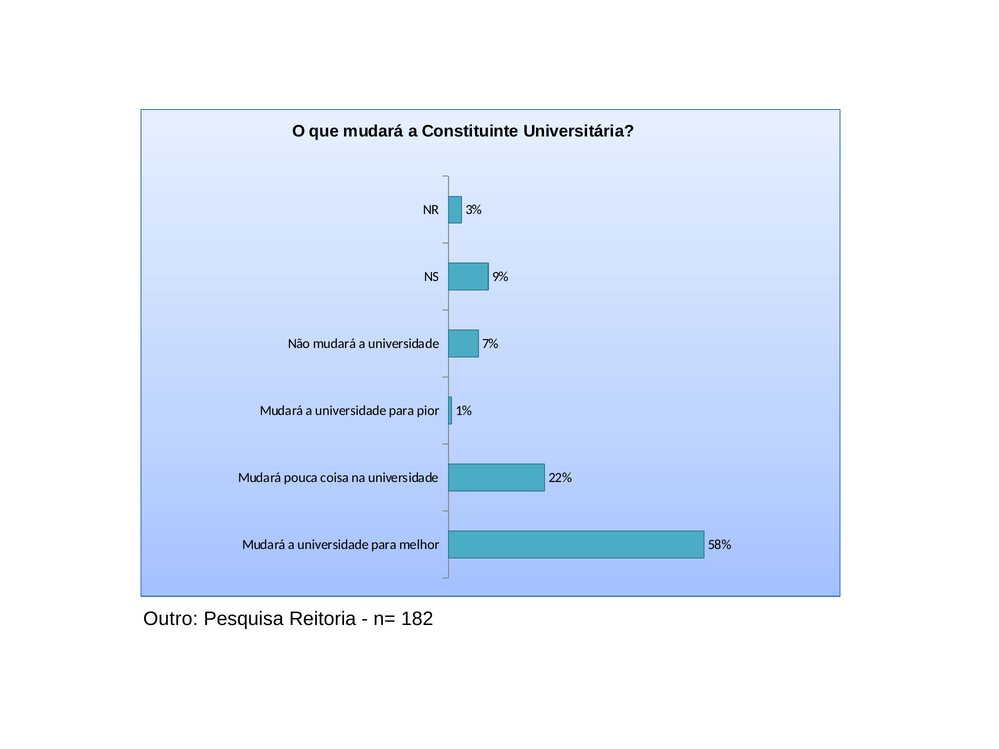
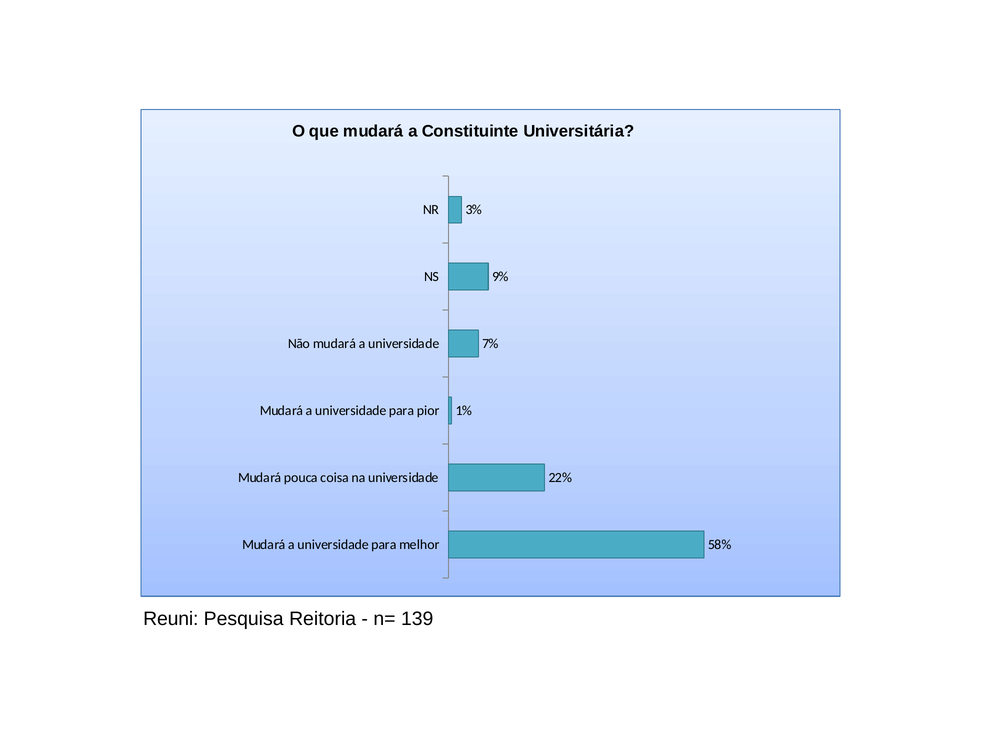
Outro: Outro -> Reuni
182: 182 -> 139
